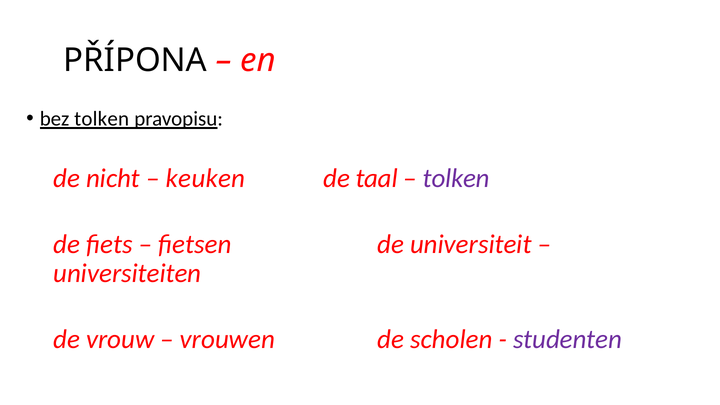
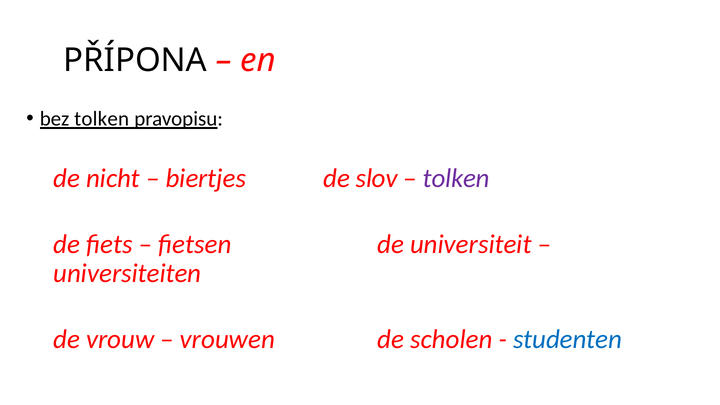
keuken: keuken -> biertjes
taal: taal -> slov
studenten colour: purple -> blue
